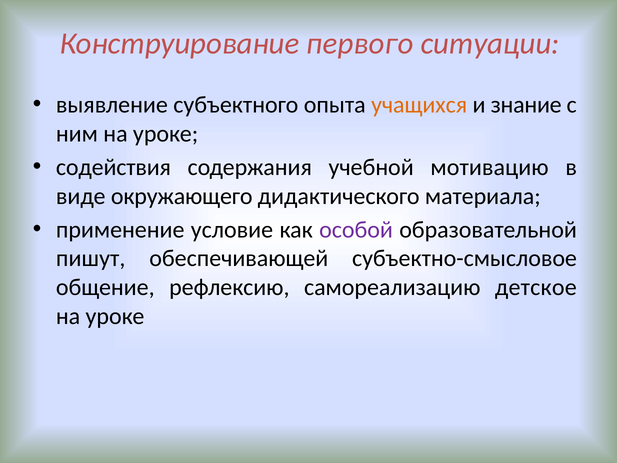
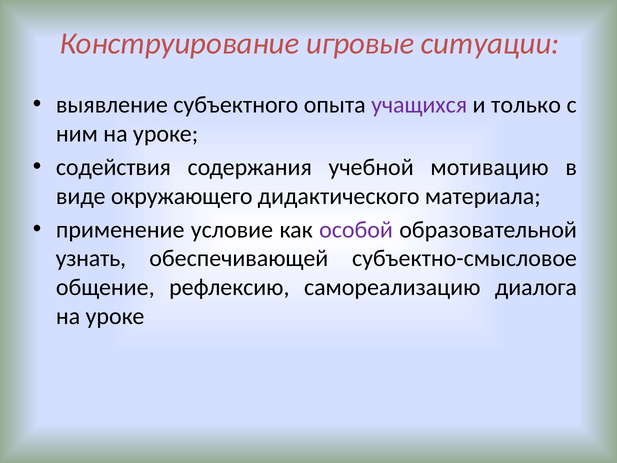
первого: первого -> игровые
учащихся colour: orange -> purple
знание: знание -> только
пишут: пишут -> узнать
детское: детское -> диалога
